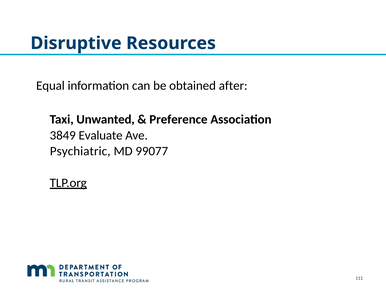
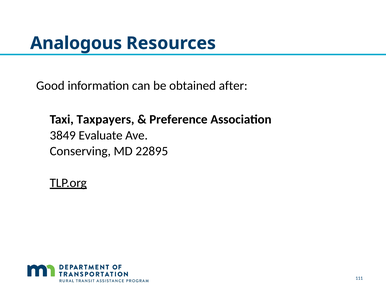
Disruptive: Disruptive -> Analogous
Equal: Equal -> Good
Unwanted: Unwanted -> Taxpayers
Psychiatric: Psychiatric -> Conserving
99077: 99077 -> 22895
